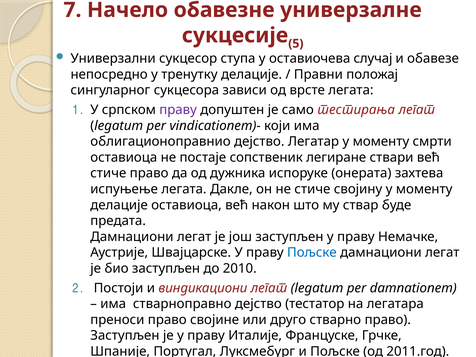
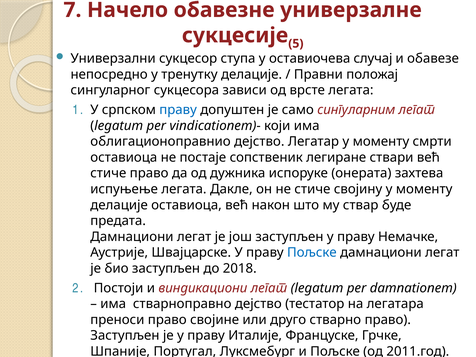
праву at (178, 110) colour: purple -> blue
тестирања: тестирања -> сингуларним
2010: 2010 -> 2018
